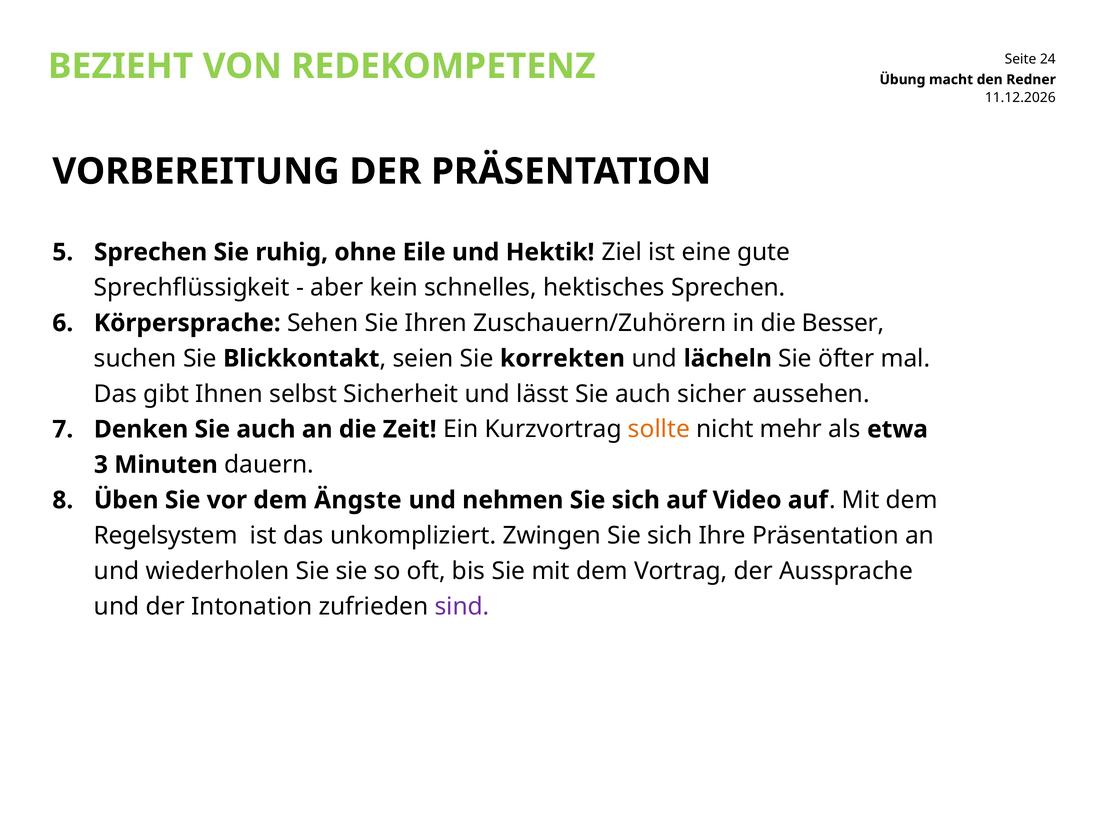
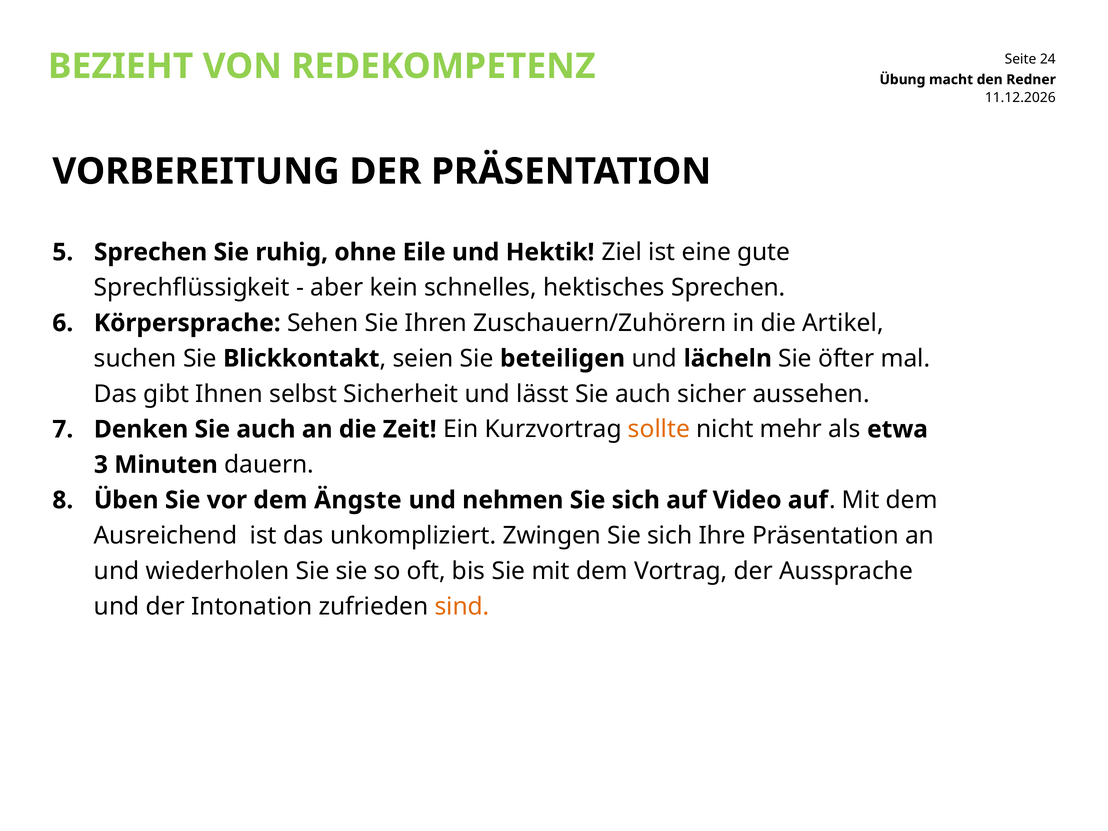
Besser: Besser -> Artikel
korrekten: korrekten -> beteiligen
Regelsystem: Regelsystem -> Ausreichend
sind colour: purple -> orange
